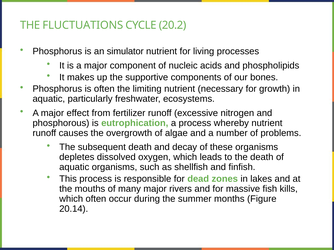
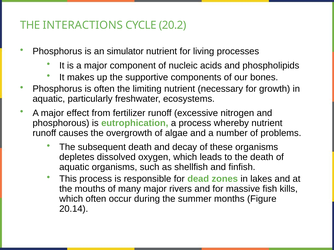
FLUCTUATIONS: FLUCTUATIONS -> INTERACTIONS
